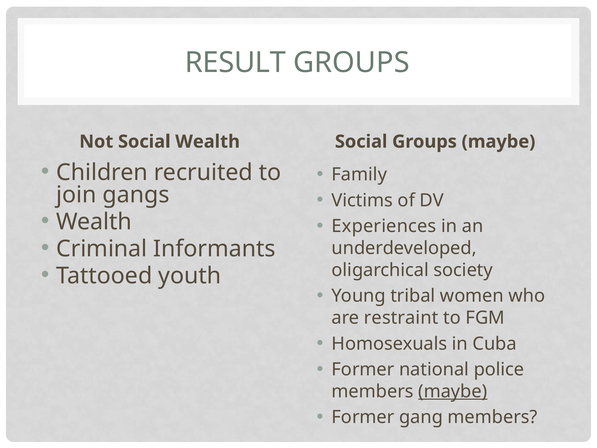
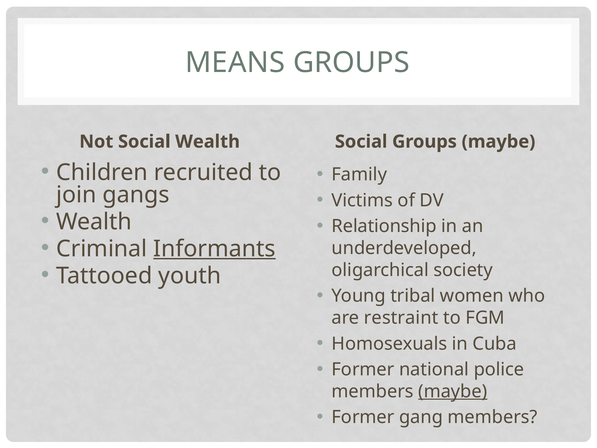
RESULT: RESULT -> MEANS
Experiences: Experiences -> Relationship
Informants underline: none -> present
